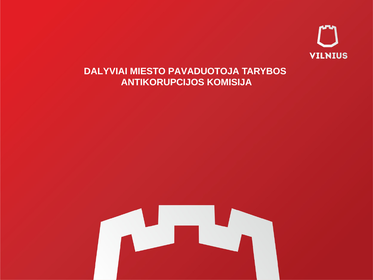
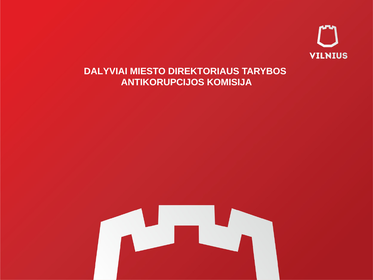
PAVADUOTOJA: PAVADUOTOJA -> DIREKTORIAUS
